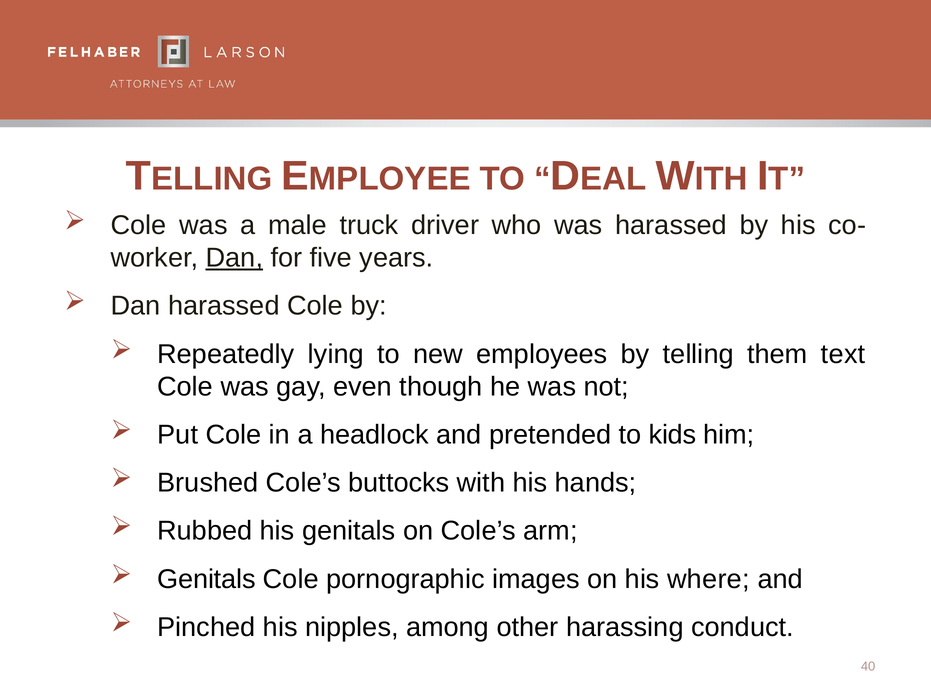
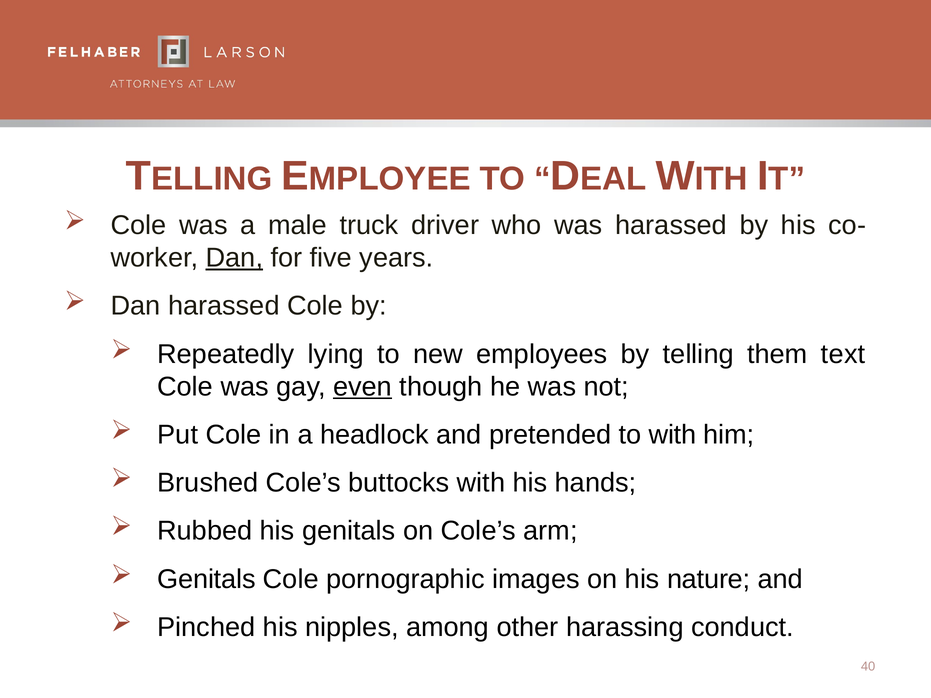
even underline: none -> present
to kids: kids -> with
where: where -> nature
